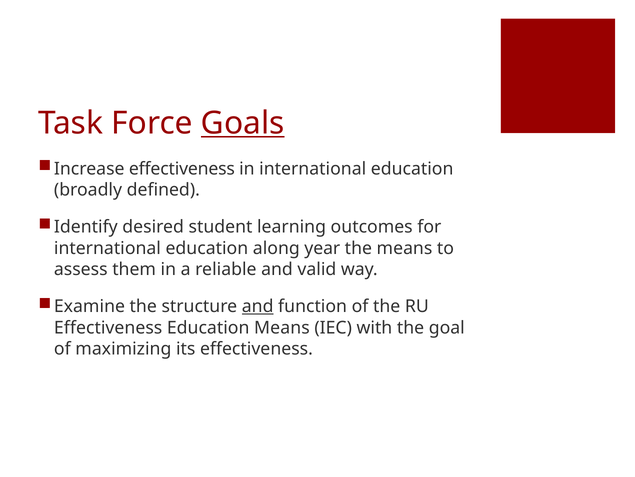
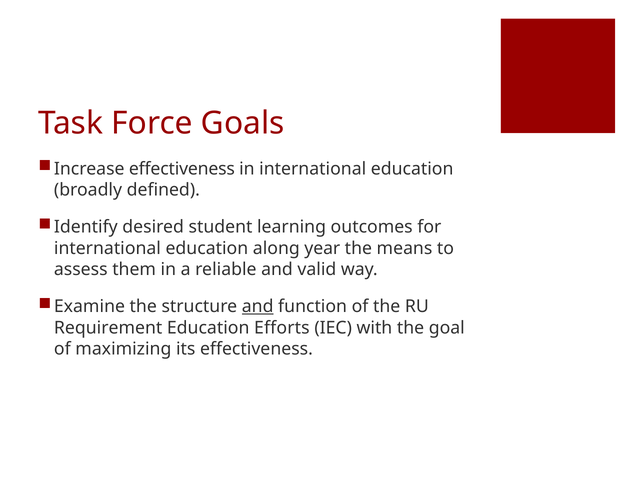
Goals underline: present -> none
Effectiveness at (108, 327): Effectiveness -> Requirement
Education Means: Means -> Efforts
